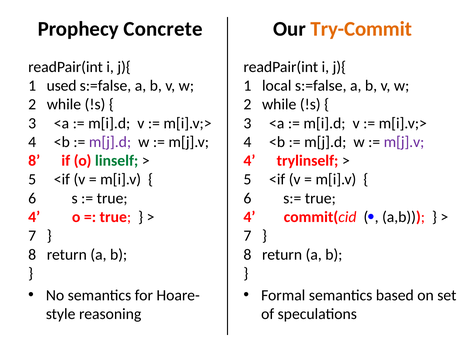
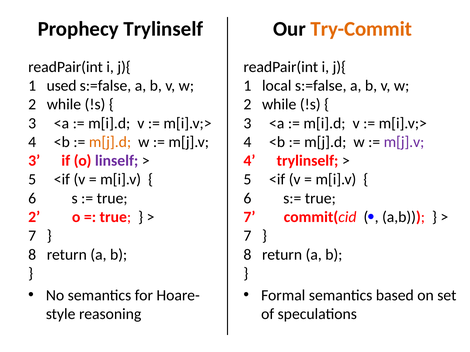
Prophecy Concrete: Concrete -> Trylinself
m[j].d at (110, 142) colour: purple -> orange
8 at (34, 161): 8 -> 3
linself colour: green -> purple
4 at (34, 217): 4 -> 2
4 at (249, 217): 4 -> 7
